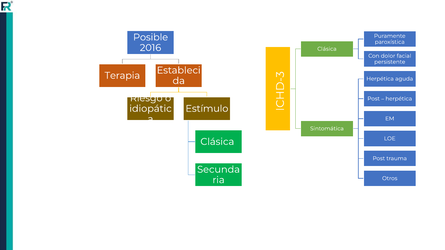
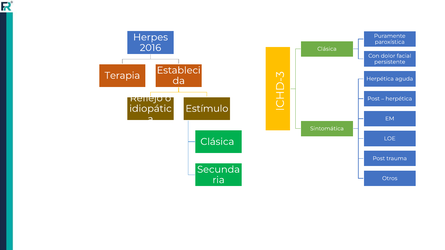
Posible: Posible -> Herpes
Riesgo: Riesgo -> Reflejo
